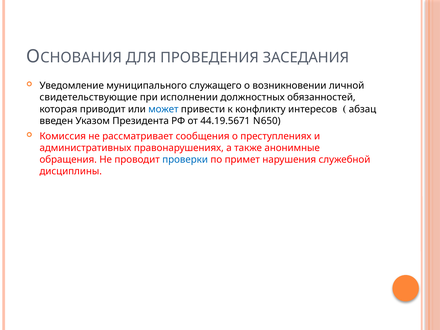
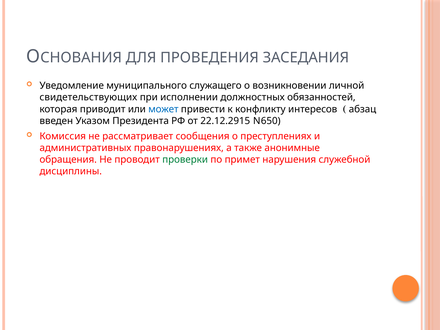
свидетельствующие: свидетельствующие -> свидетельствующих
44.19.5671: 44.19.5671 -> 22.12.2915
проверки colour: blue -> green
